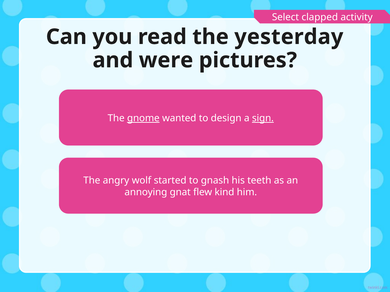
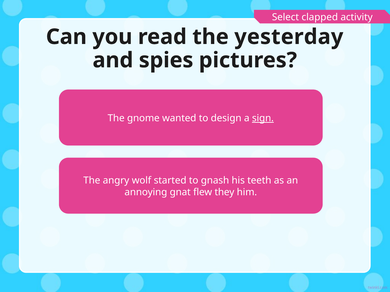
were: were -> spies
gnome underline: present -> none
kind: kind -> they
